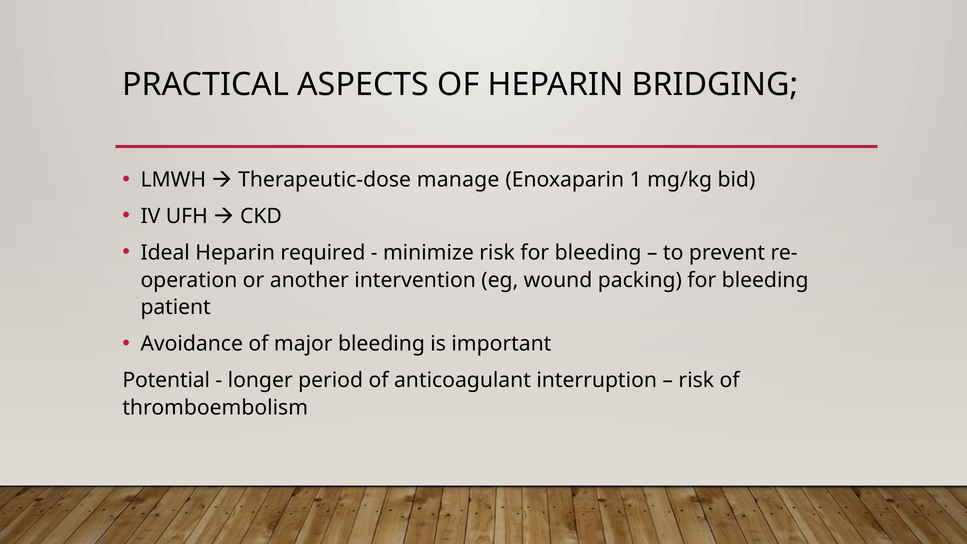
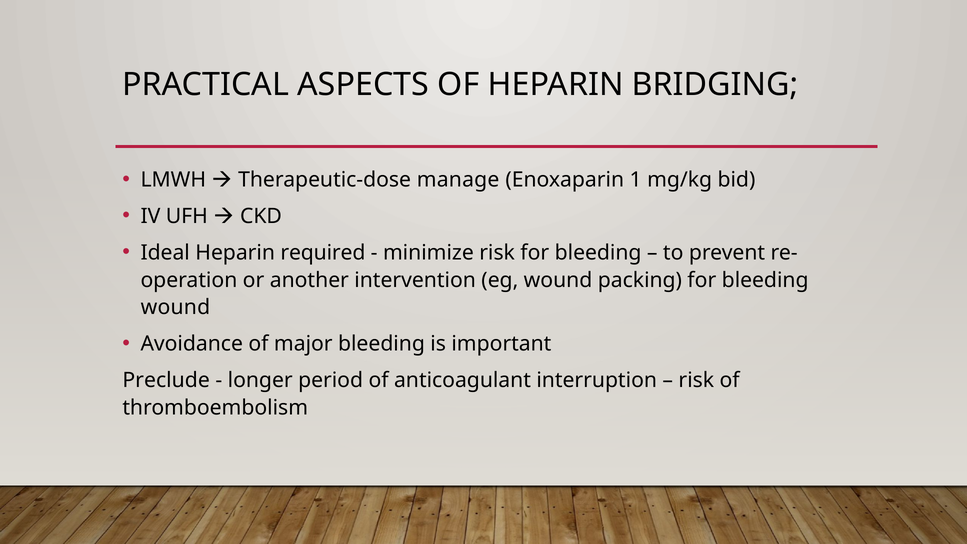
patient at (176, 307): patient -> wound
Potential: Potential -> Preclude
